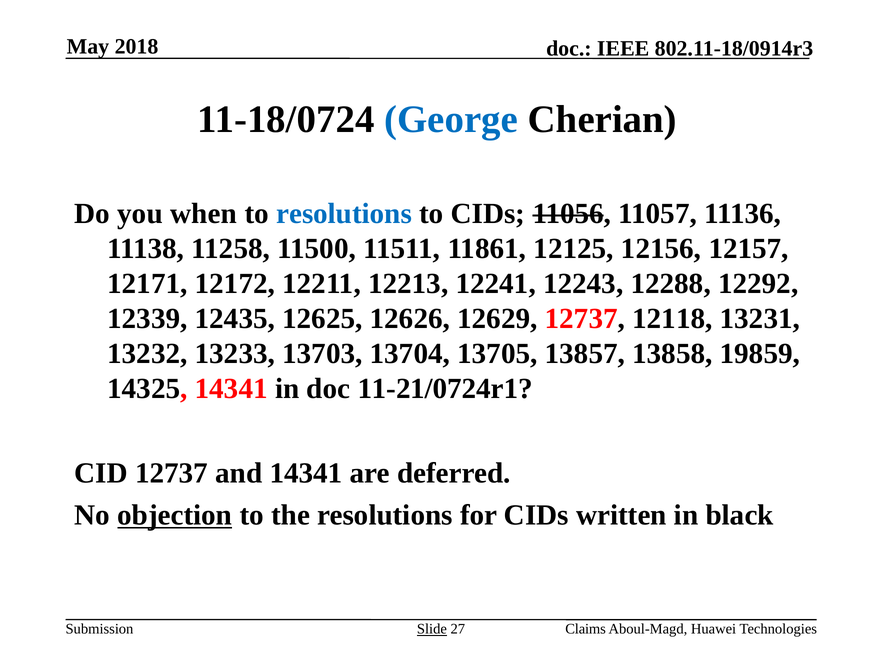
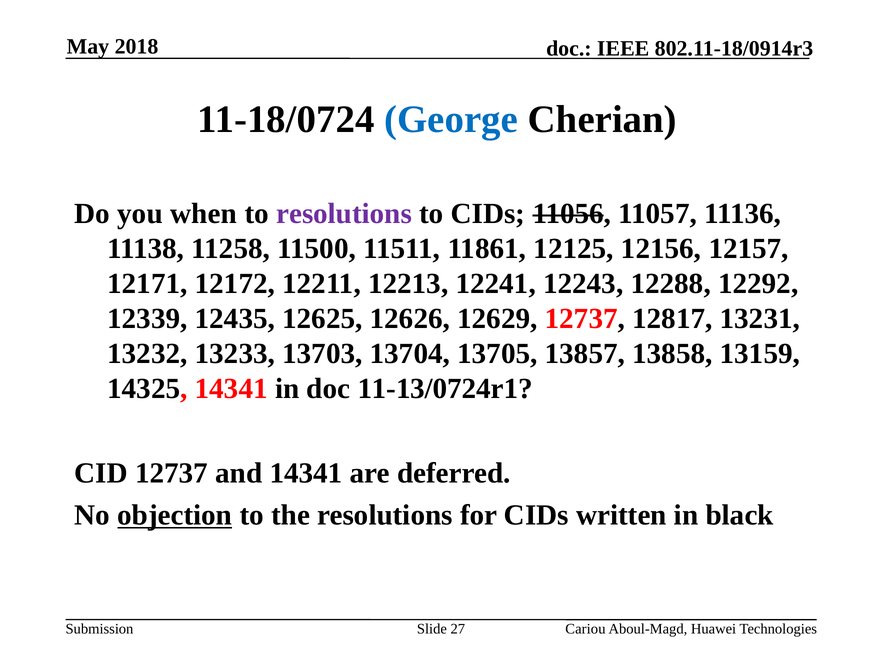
resolutions at (344, 214) colour: blue -> purple
12118: 12118 -> 12817
19859: 19859 -> 13159
11-21/0724r1: 11-21/0724r1 -> 11-13/0724r1
Slide underline: present -> none
Claims: Claims -> Cariou
